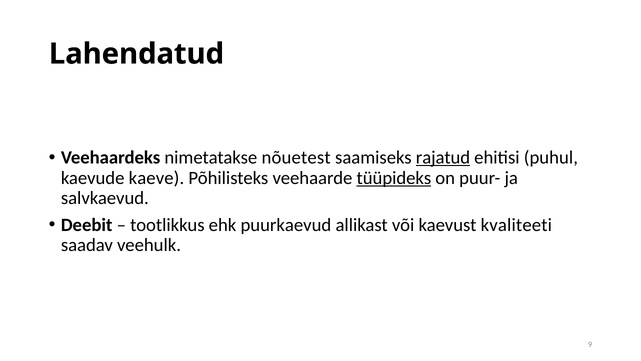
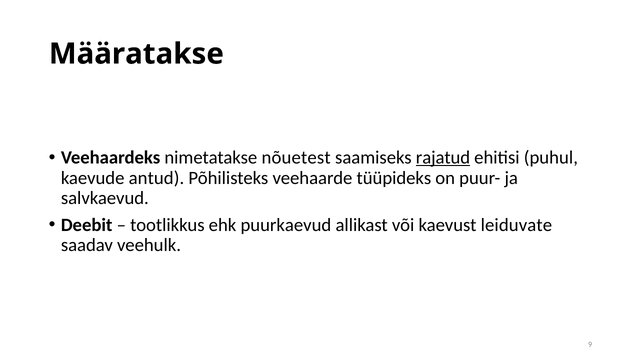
Lahendatud: Lahendatud -> Määratakse
kaeve: kaeve -> antud
tüüpideks underline: present -> none
kvaliteeti: kvaliteeti -> leiduvate
